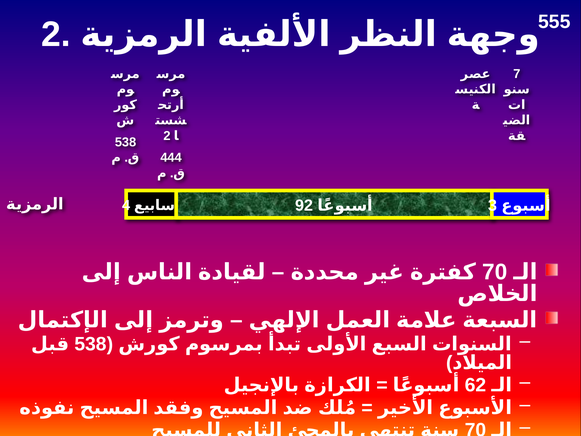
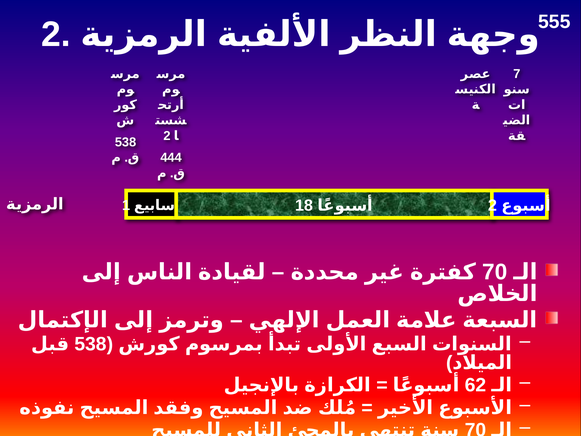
4 at (126, 205): 4 -> 1
92: 92 -> 18
3 at (492, 205): 3 -> 2
